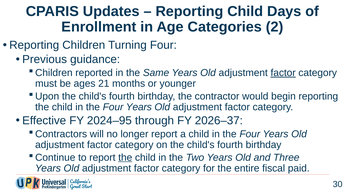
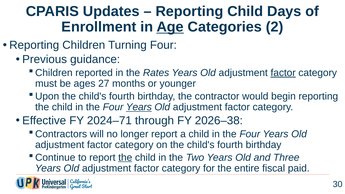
Age underline: none -> present
Same: Same -> Rates
21: 21 -> 27
Years at (139, 107) underline: none -> present
2024–95: 2024–95 -> 2024–71
2026–37: 2026–37 -> 2026–38
